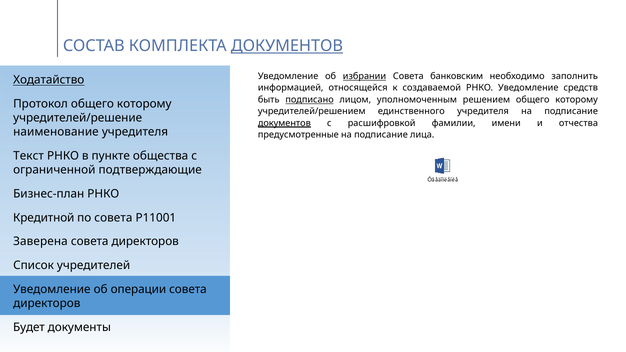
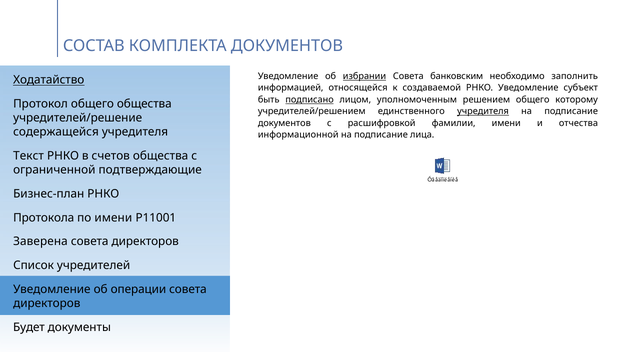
ДОКУМЕНТОВ at (287, 46) underline: present -> none
средств: средств -> субъект
Протокол общего которому: которому -> общества
учредителя at (483, 111) underline: none -> present
документов at (284, 123) underline: present -> none
наименование: наименование -> содержащейся
предусмотренные: предусмотренные -> информационной
пункте: пункте -> счетов
Кредитной: Кредитной -> Протокола
по совета: совета -> имени
